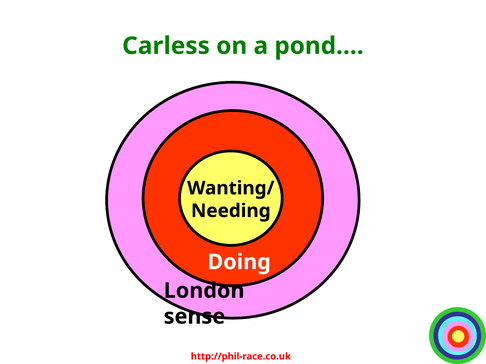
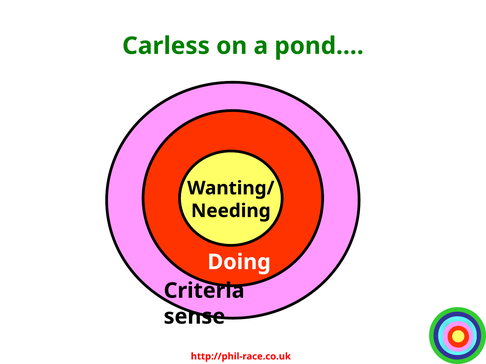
London: London -> Criteria
